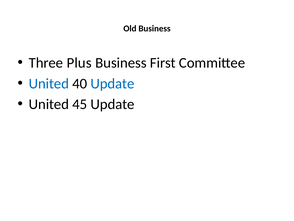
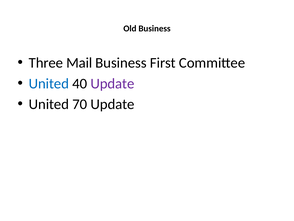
Plus: Plus -> Mail
Update at (112, 83) colour: blue -> purple
45: 45 -> 70
